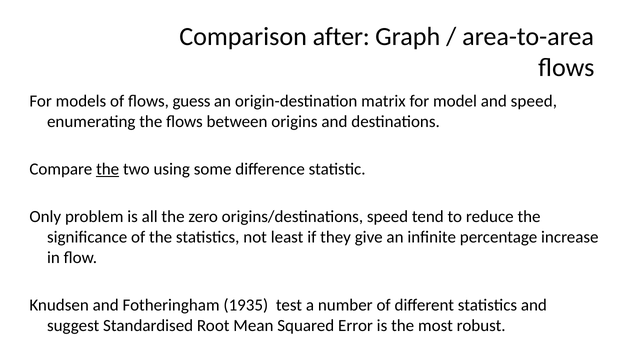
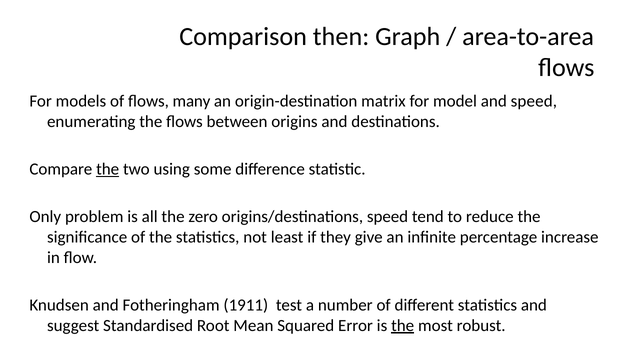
after: after -> then
guess: guess -> many
1935: 1935 -> 1911
the at (403, 326) underline: none -> present
